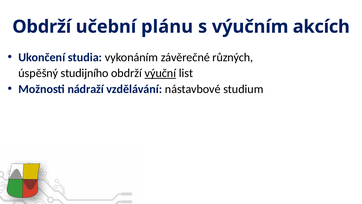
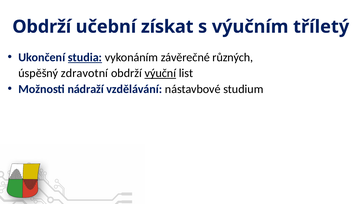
plánu: plánu -> získat
akcích: akcích -> tříletý
studia underline: none -> present
studijního: studijního -> zdravotní
